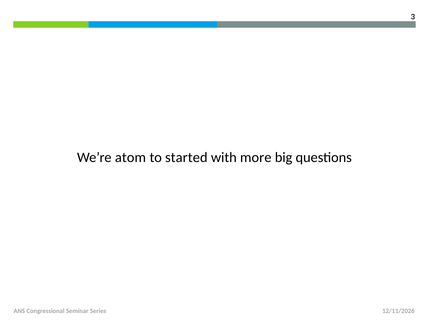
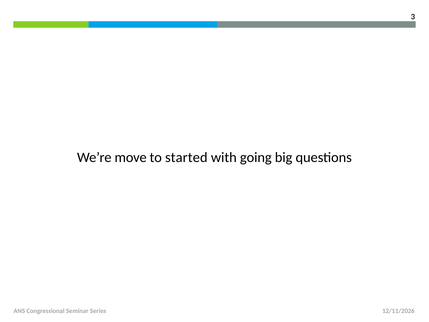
atom: atom -> move
more: more -> going
